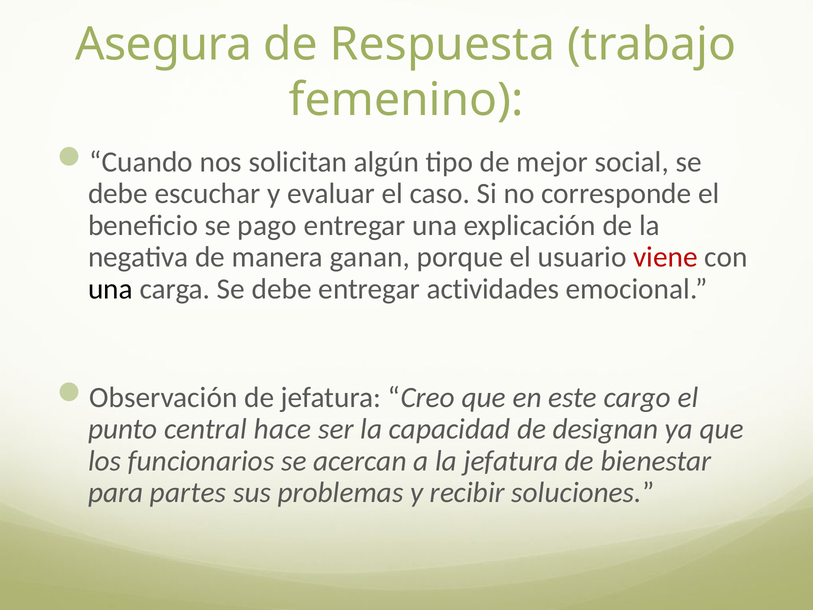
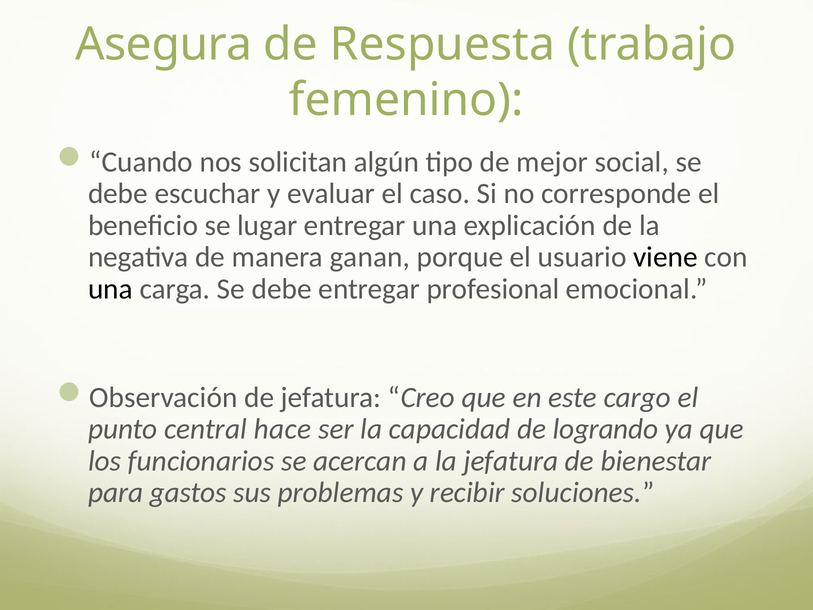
pago: pago -> lugar
viene colour: red -> black
actividades: actividades -> profesional
designan: designan -> logrando
partes: partes -> gastos
